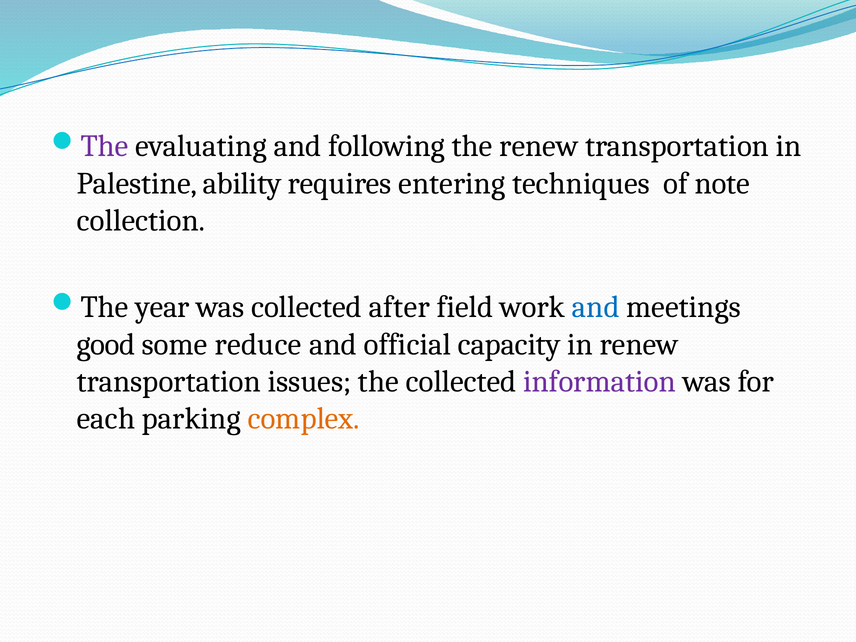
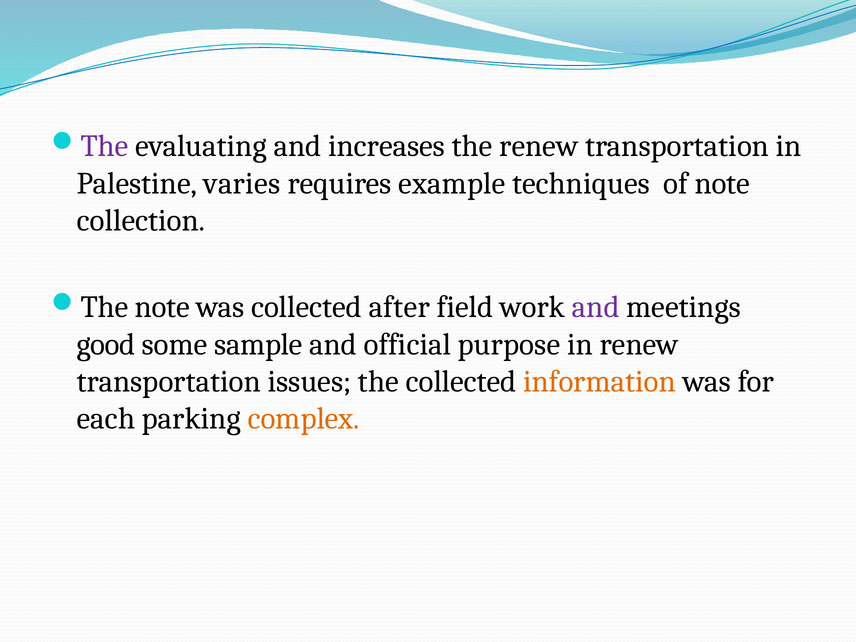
following: following -> increases
ability: ability -> varies
entering: entering -> example
The year: year -> note
and at (596, 307) colour: blue -> purple
reduce: reduce -> sample
capacity: capacity -> purpose
information colour: purple -> orange
